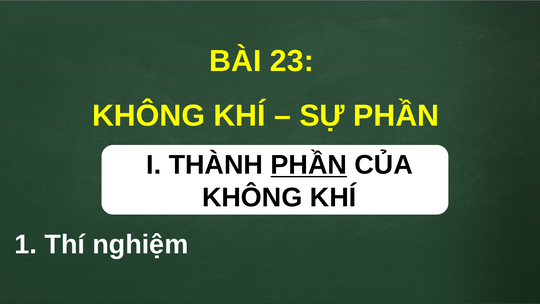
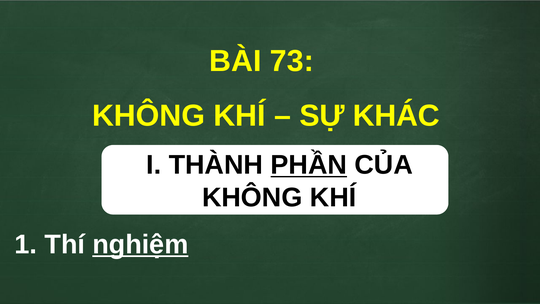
23: 23 -> 73
SỰ PHẦN: PHẦN -> KHÁC
nghiệm underline: none -> present
